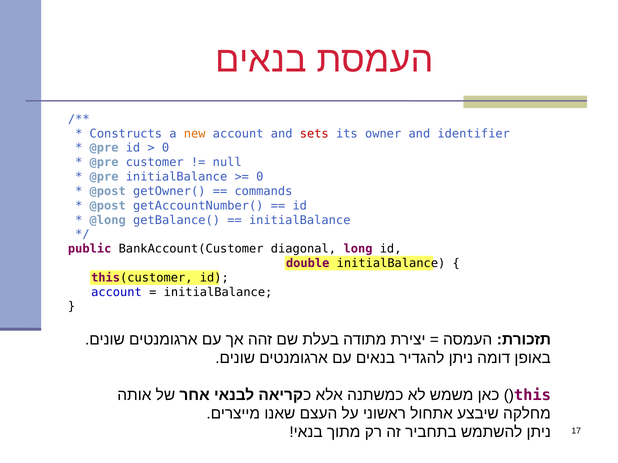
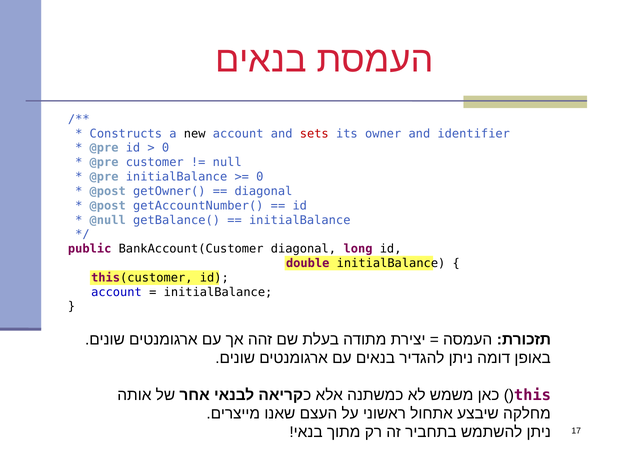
new colour: orange -> black
commands at (263, 191): commands -> diagonal
@long: @long -> @null
